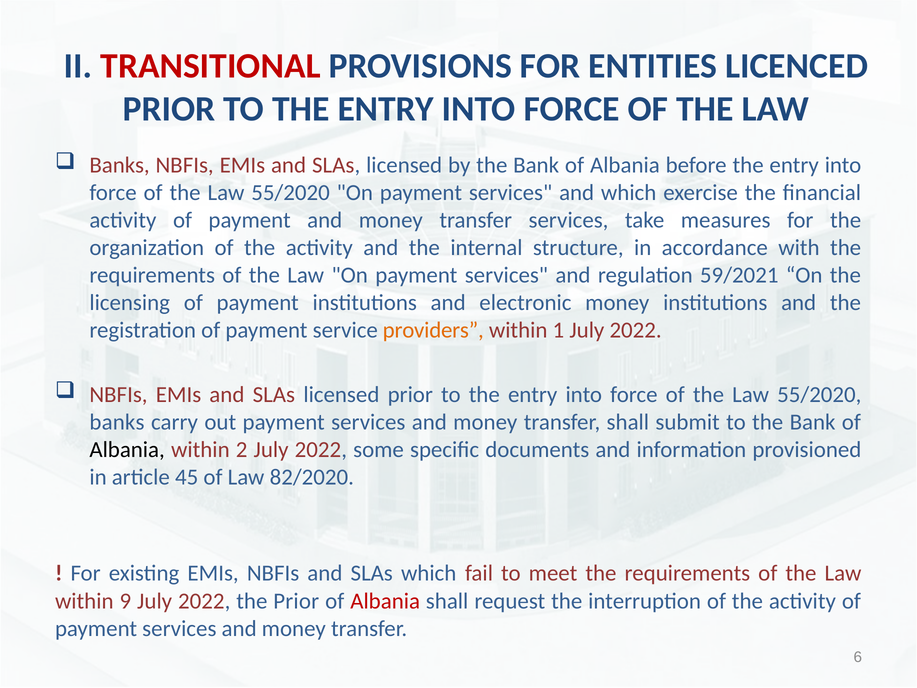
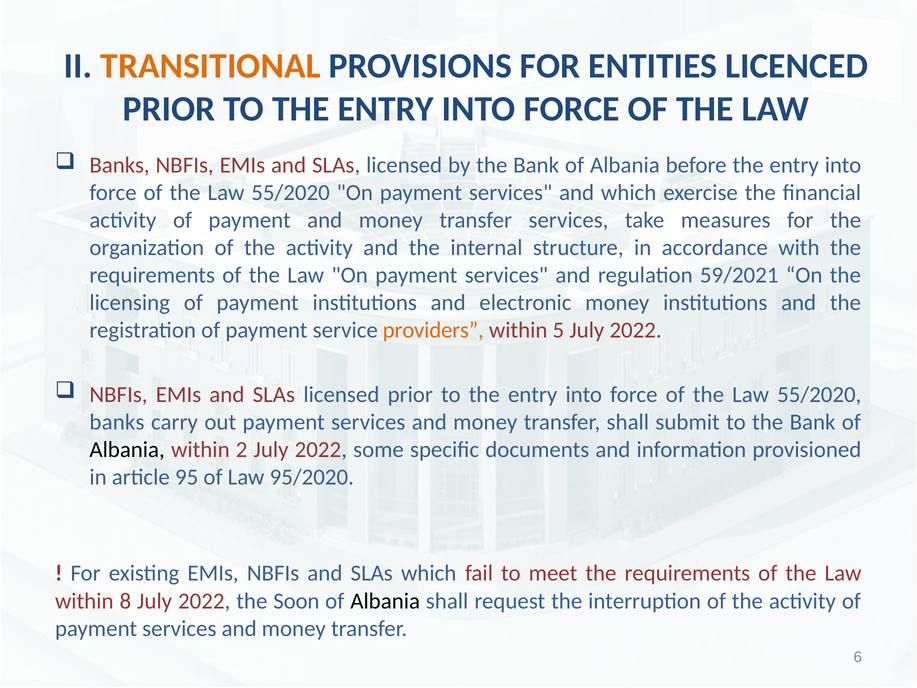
TRANSITIONAL colour: red -> orange
1: 1 -> 5
45: 45 -> 95
82/2020: 82/2020 -> 95/2020
9: 9 -> 8
the Prior: Prior -> Soon
Albania at (385, 601) colour: red -> black
